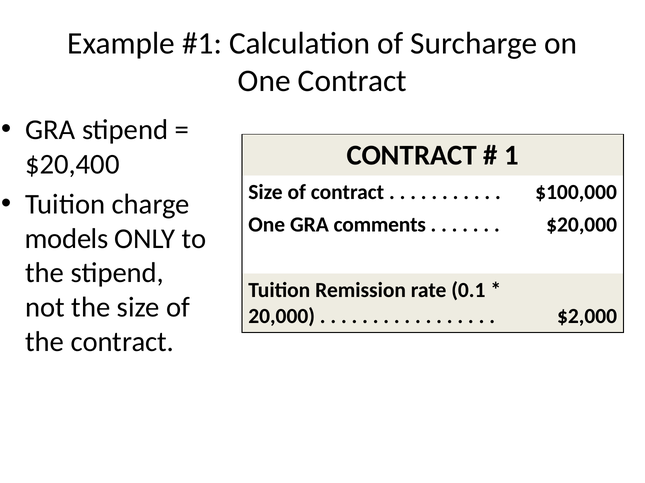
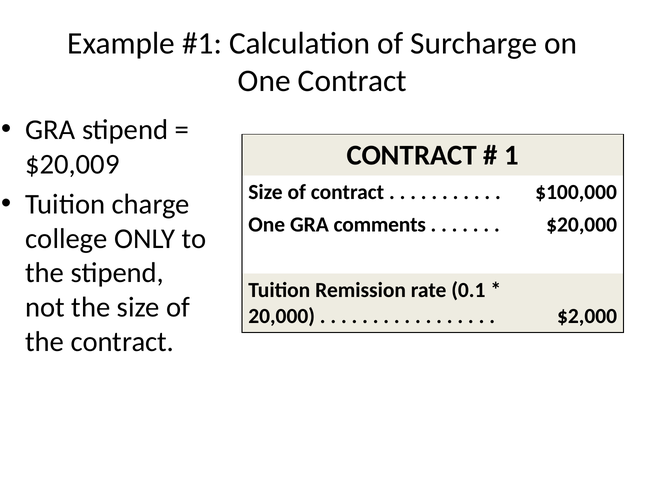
$20,400: $20,400 -> $20,009
models: models -> college
